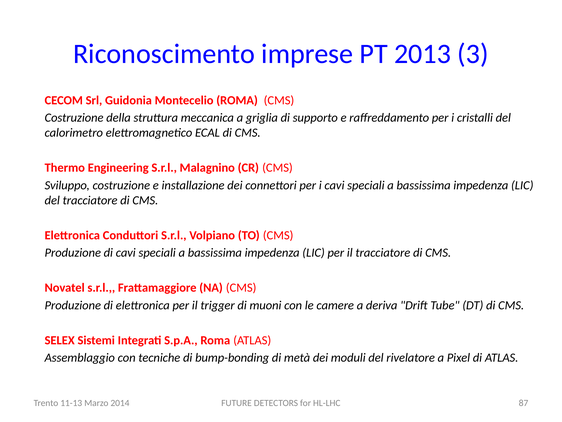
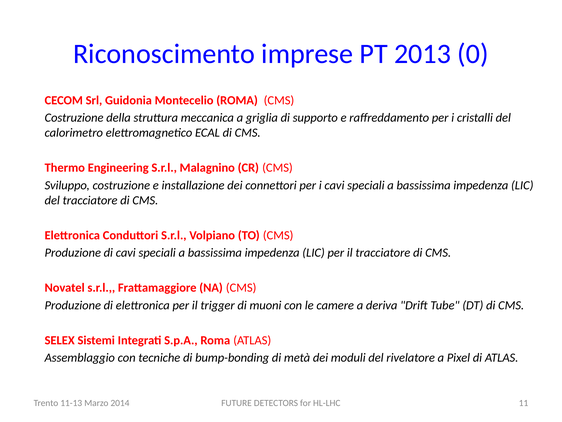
3: 3 -> 0
87: 87 -> 11
